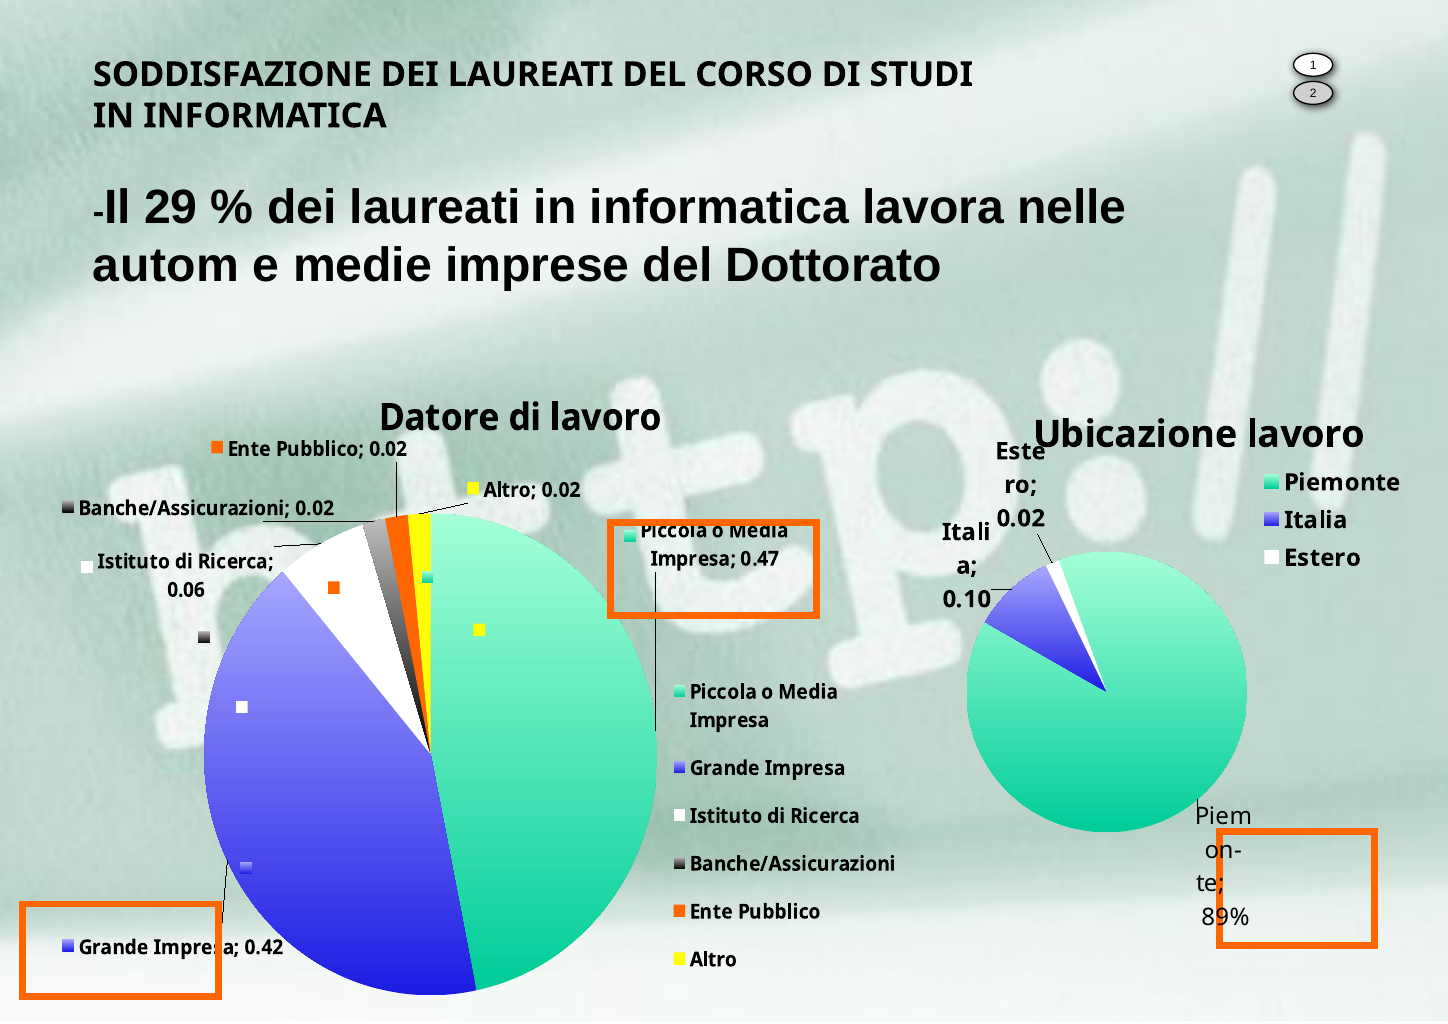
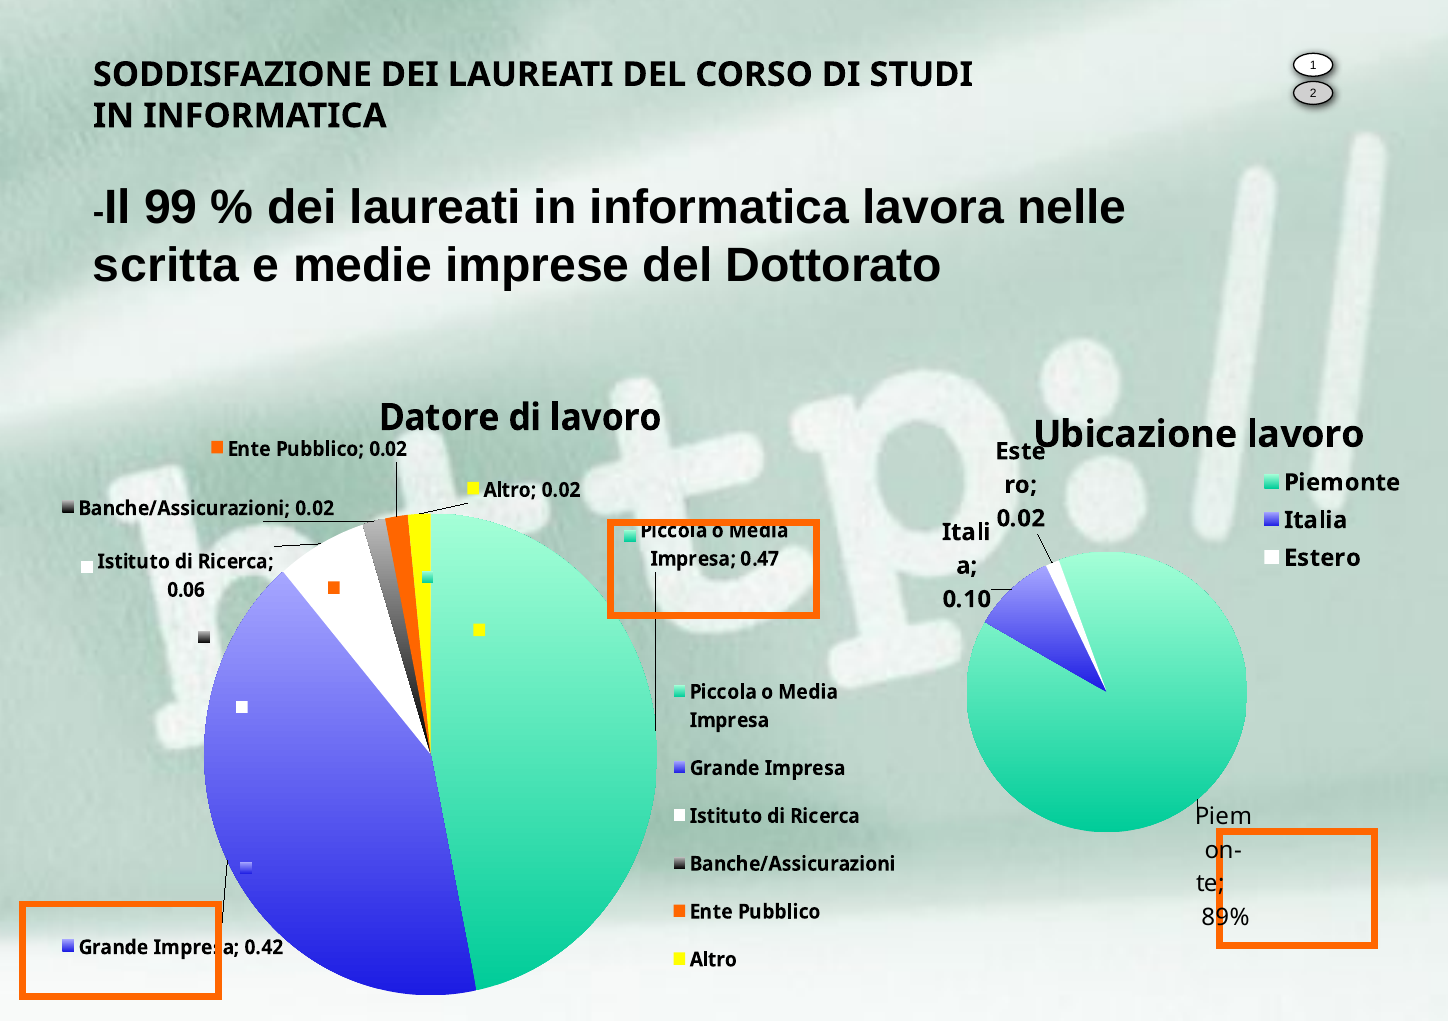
29: 29 -> 99
autom: autom -> scritta
